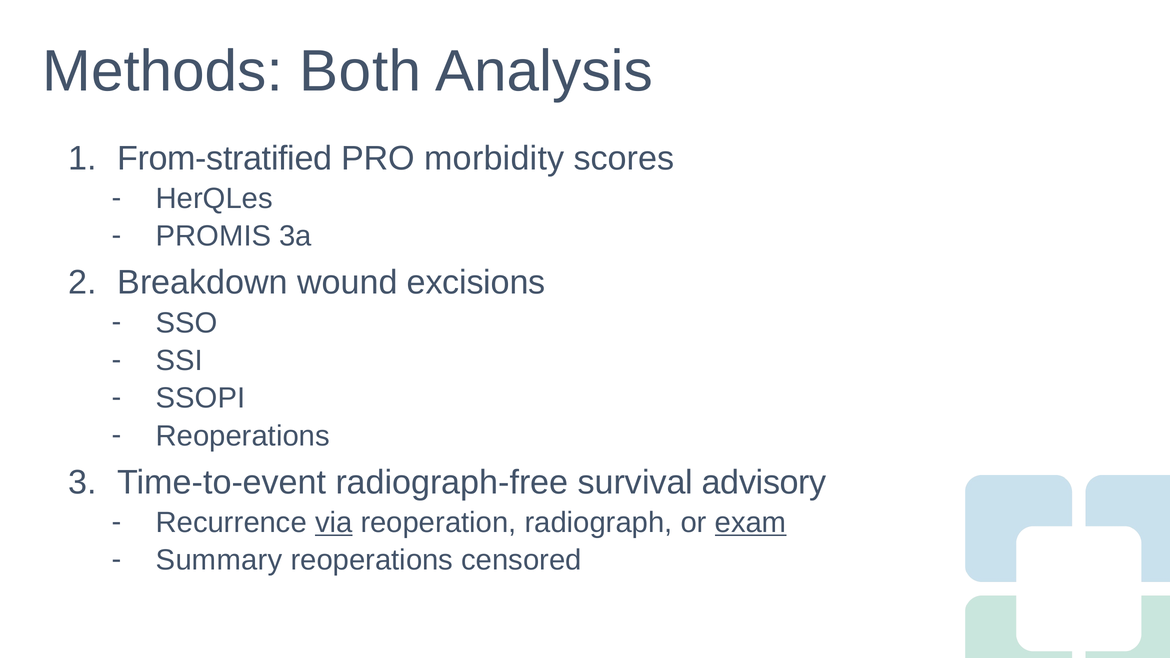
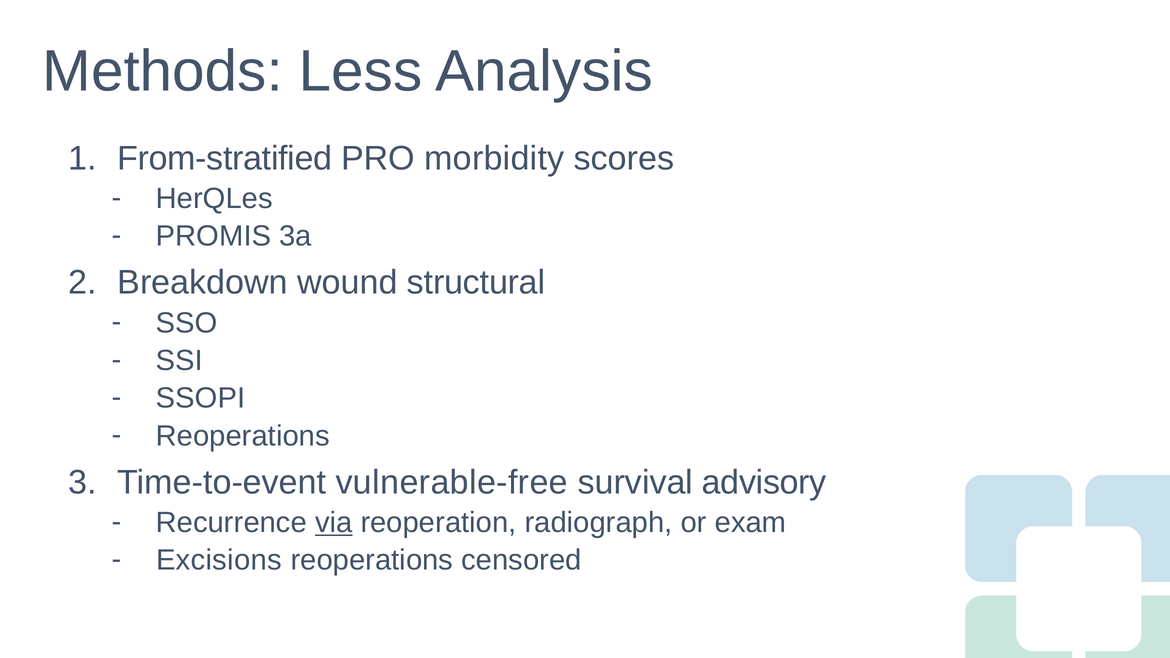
Both: Both -> Less
excisions: excisions -> structural
radiograph-free: radiograph-free -> vulnerable-free
exam underline: present -> none
Summary: Summary -> Excisions
